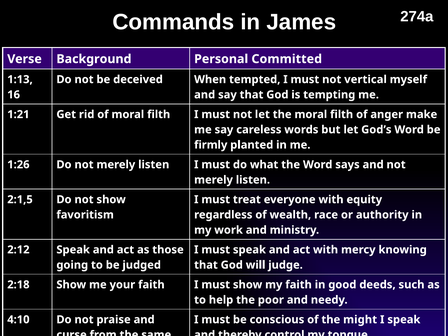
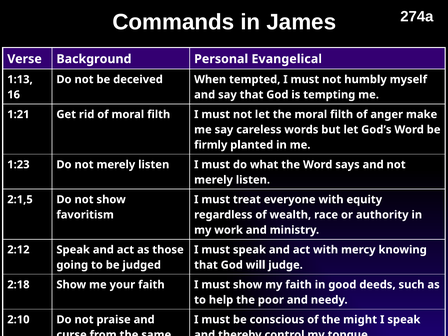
Committed: Committed -> Evangelical
vertical: vertical -> humbly
1:26: 1:26 -> 1:23
4:10: 4:10 -> 2:10
